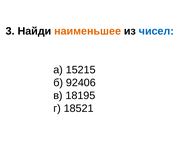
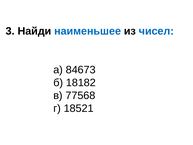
наименьшее colour: orange -> blue
15215: 15215 -> 84673
92406: 92406 -> 18182
18195: 18195 -> 77568
